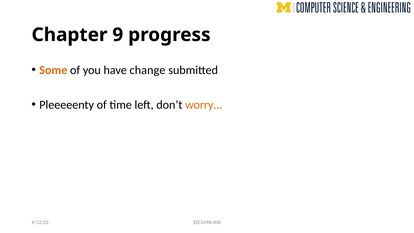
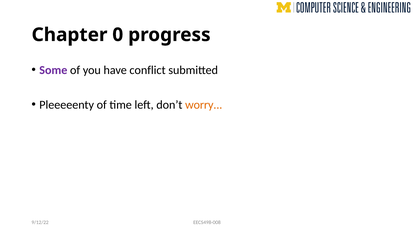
9: 9 -> 0
Some colour: orange -> purple
change: change -> conflict
